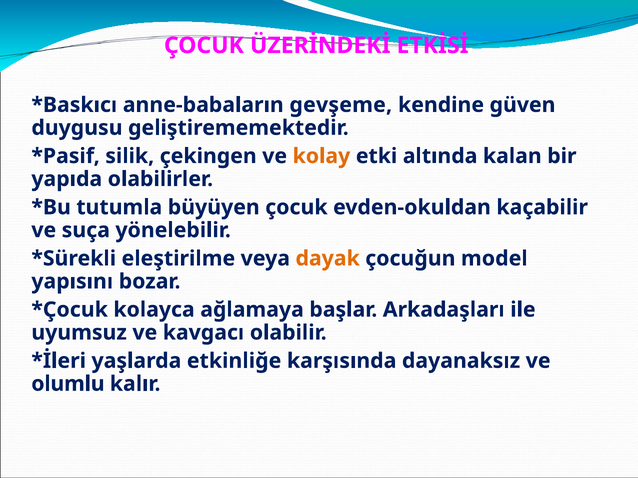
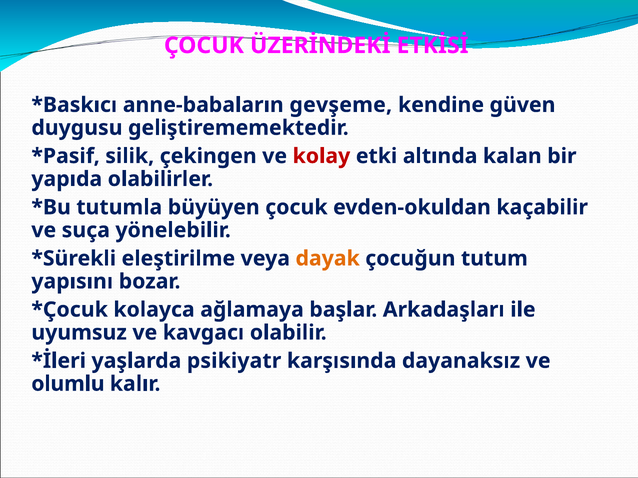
kolay colour: orange -> red
model: model -> tutum
etkinliğe: etkinliğe -> psikiyatr
